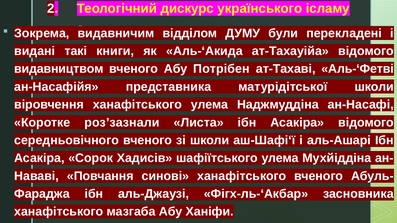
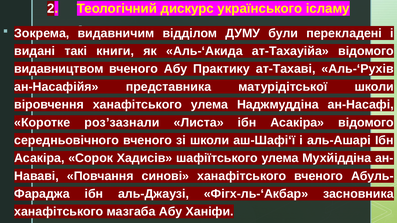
Потрібен: Потрібен -> Практику
Аль-‘Фетві: Аль-‘Фетві -> Аль-‘Рухів
